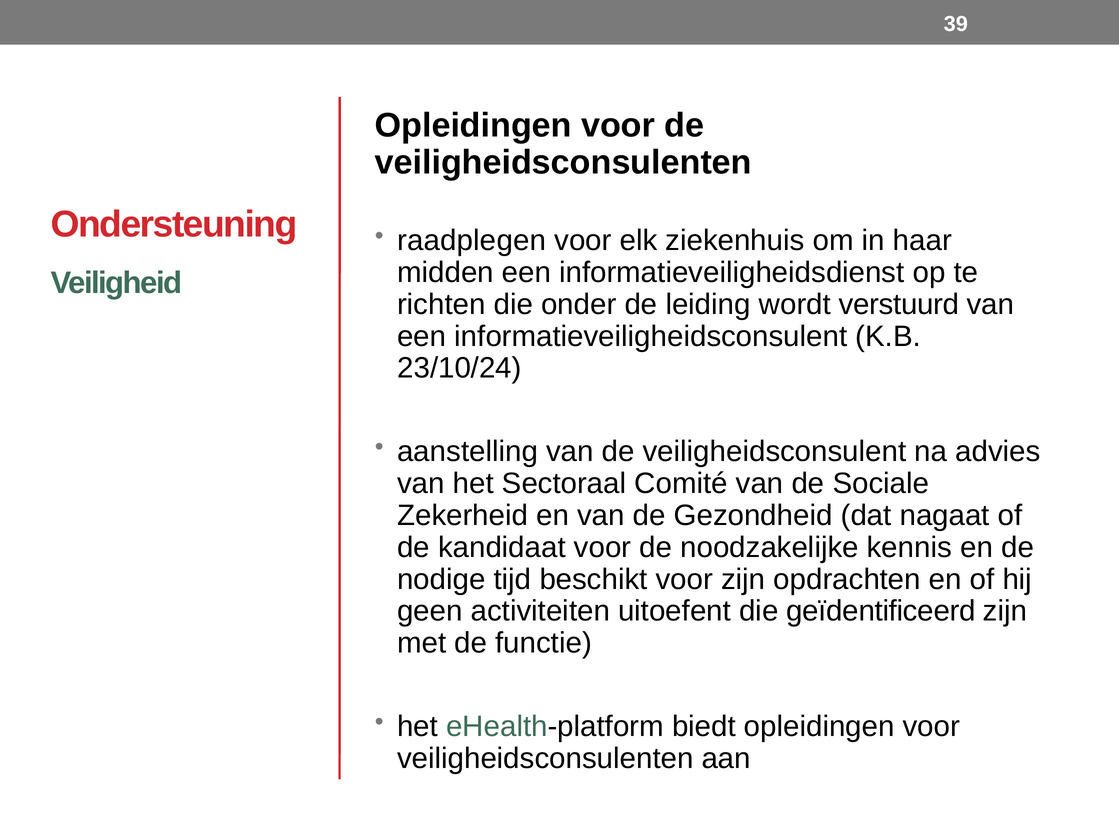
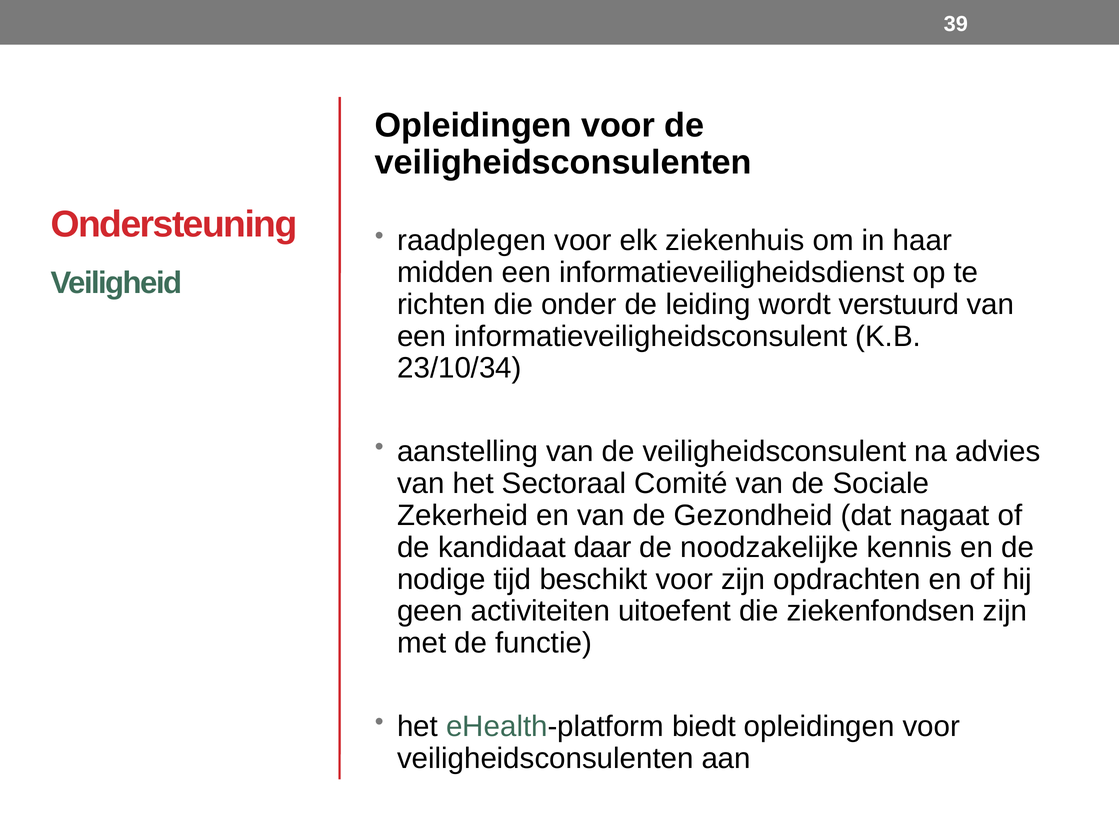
23/10/24: 23/10/24 -> 23/10/34
kandidaat voor: voor -> daar
geïdentificeerd: geïdentificeerd -> ziekenfondsen
